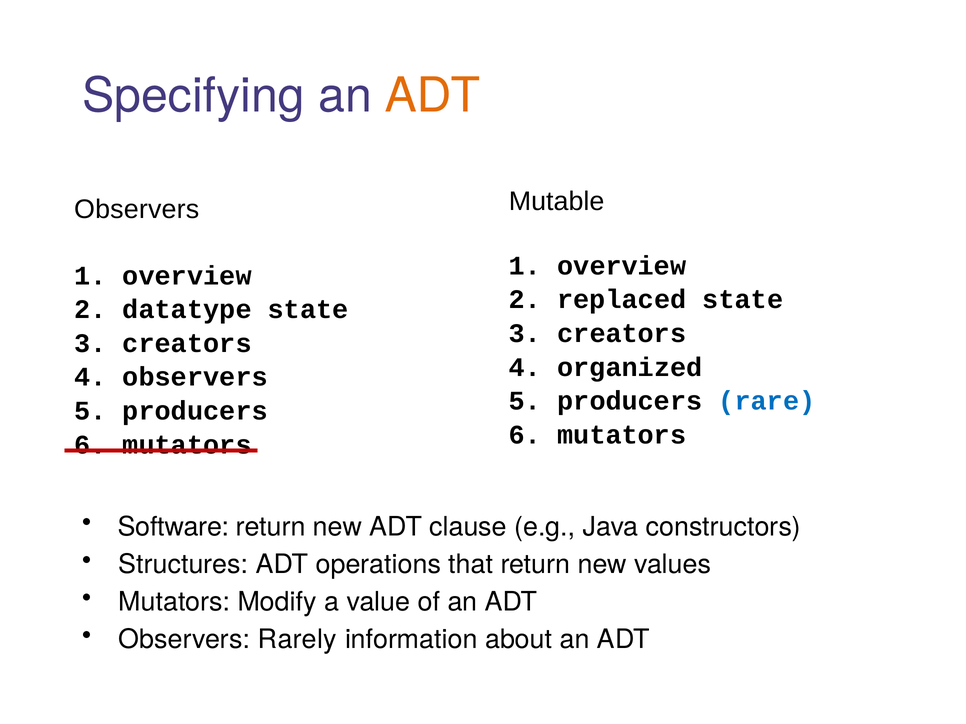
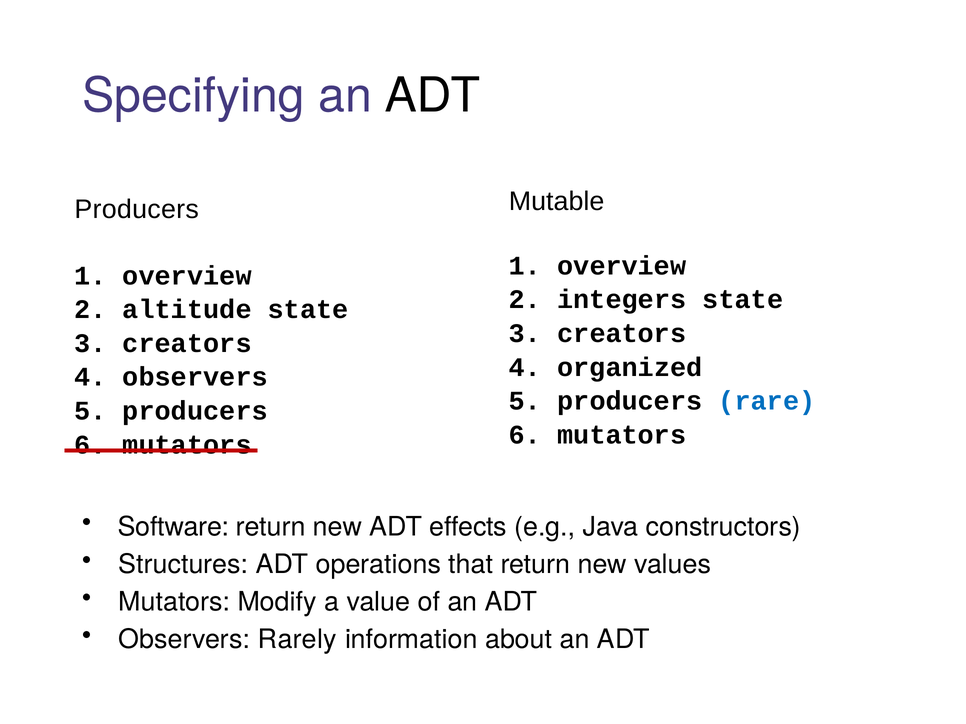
ADT at (433, 96) colour: orange -> black
Observers at (137, 210): Observers -> Producers
replaced: replaced -> integers
datatype: datatype -> altitude
clause: clause -> effects
